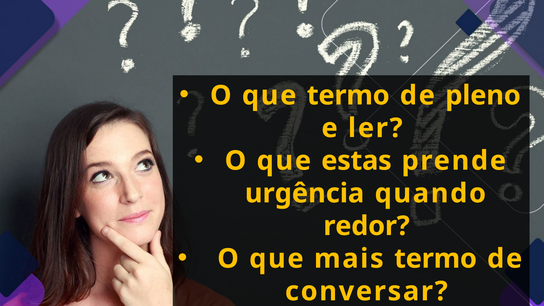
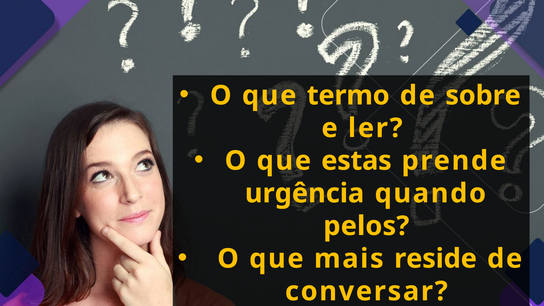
pleno: pleno -> sobre
redor: redor -> pelos
mais termo: termo -> reside
